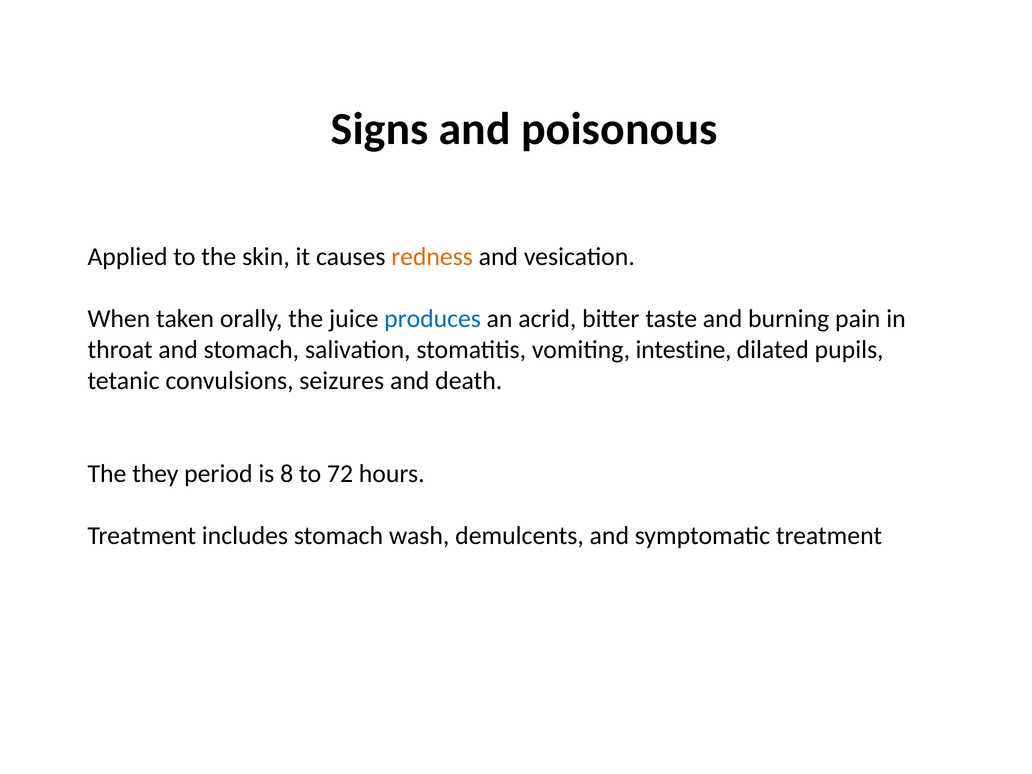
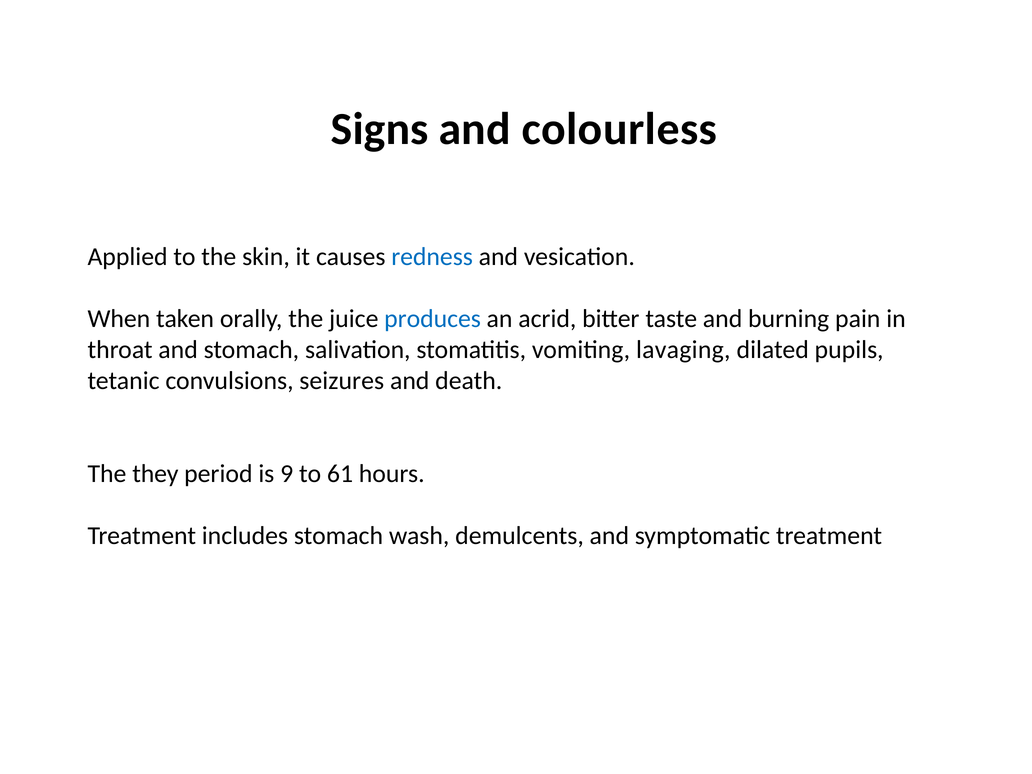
poisonous: poisonous -> colourless
redness colour: orange -> blue
intestine: intestine -> lavaging
8: 8 -> 9
72: 72 -> 61
